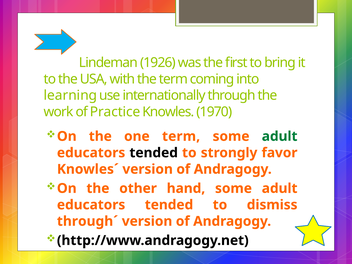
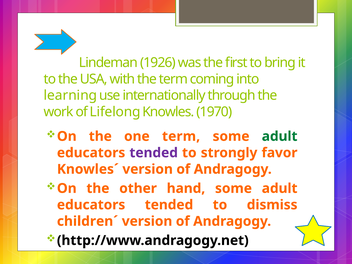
Practice: Practice -> Lifelong
tended at (154, 153) colour: black -> purple
through´: through´ -> children´
